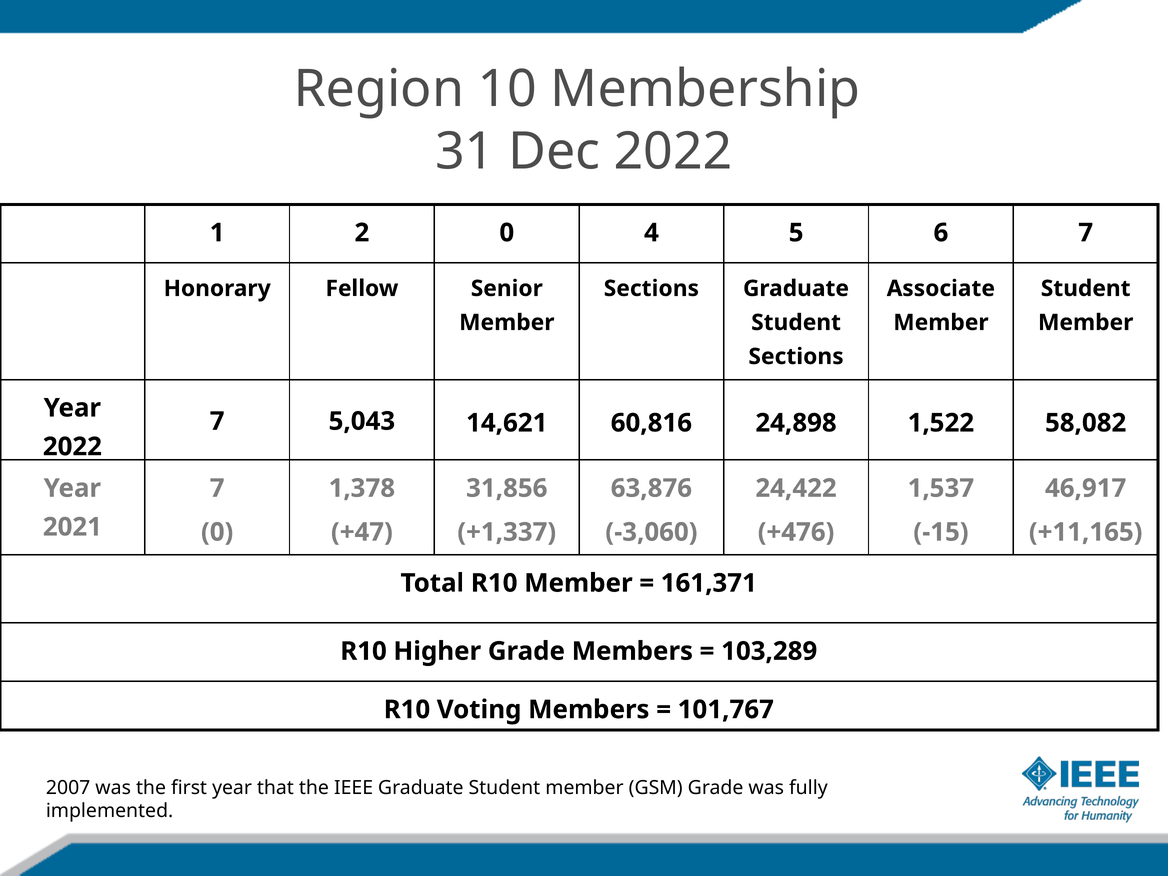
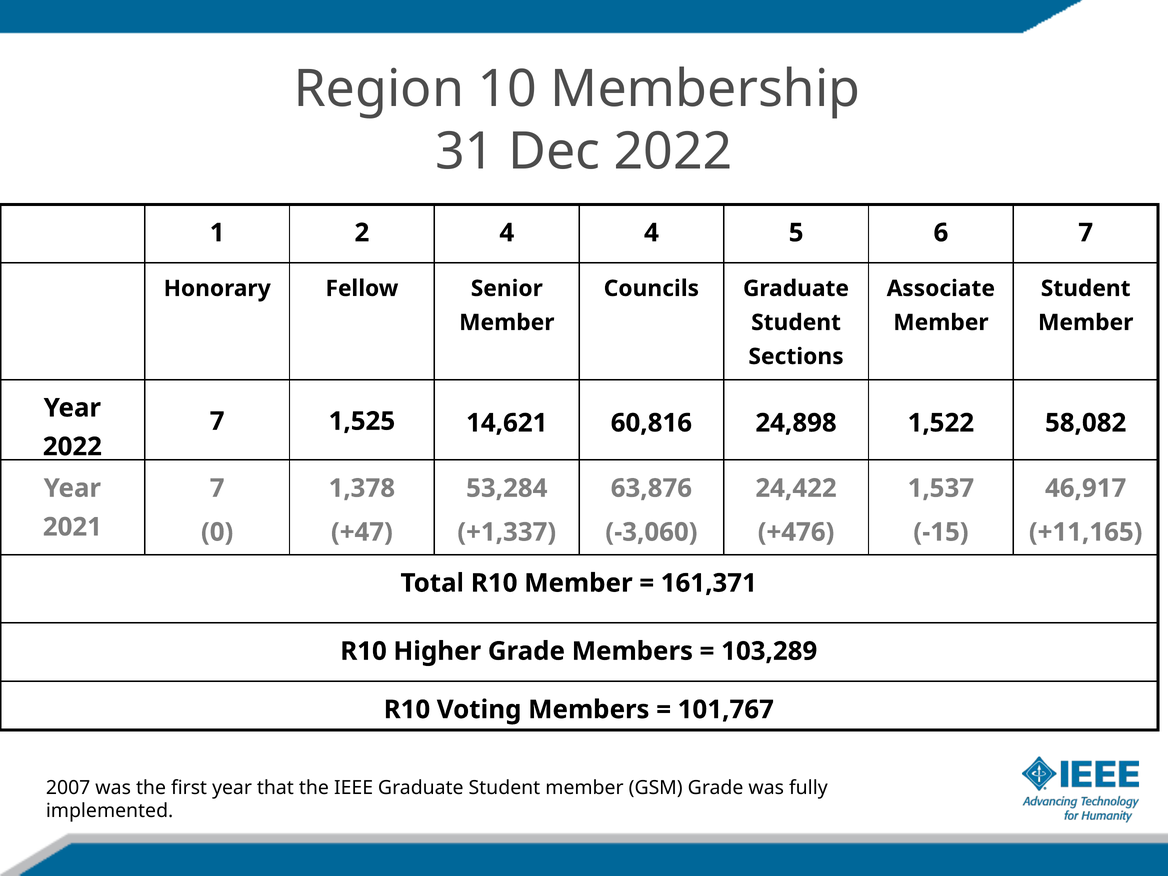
2 0: 0 -> 4
Sections at (651, 289): Sections -> Councils
5,043: 5,043 -> 1,525
31,856: 31,856 -> 53,284
